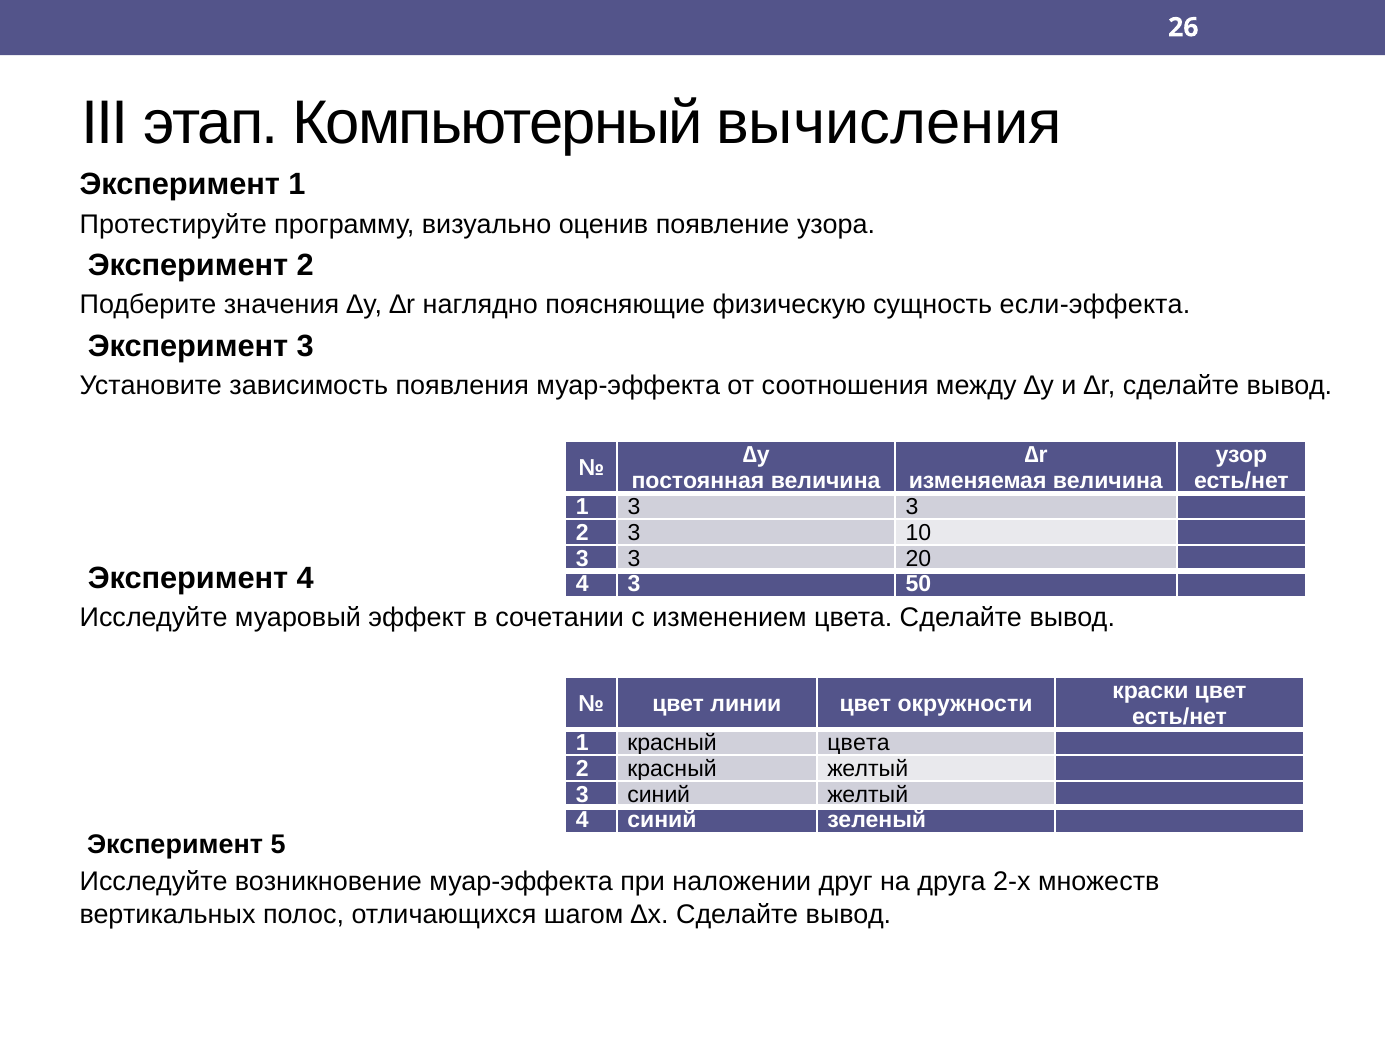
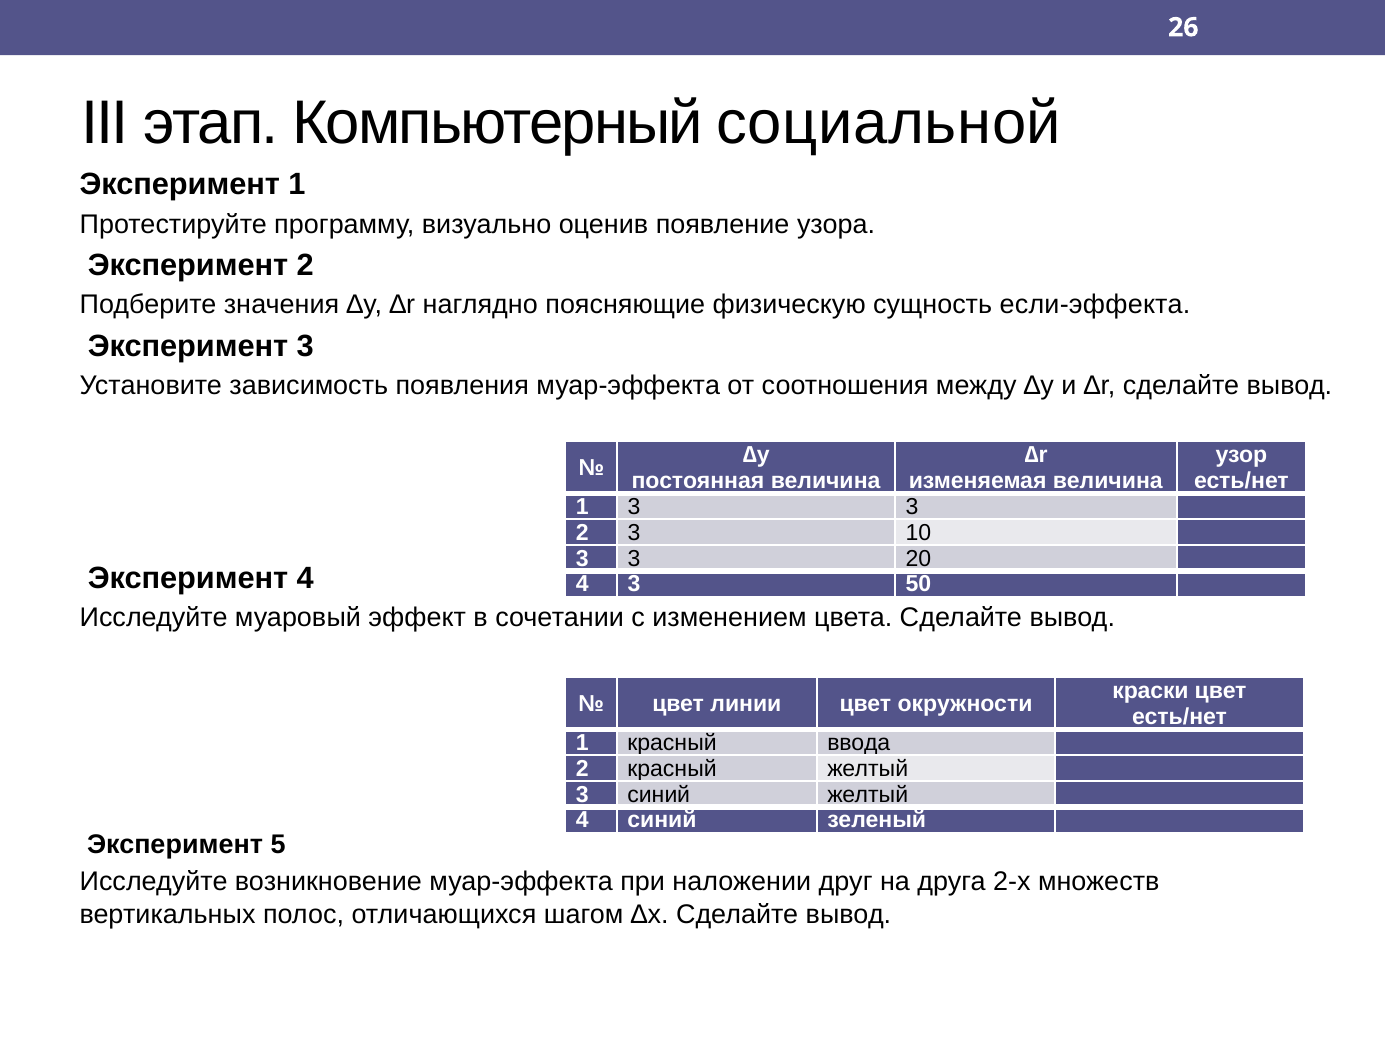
вычисления: вычисления -> социальной
красный цвета: цвета -> ввода
